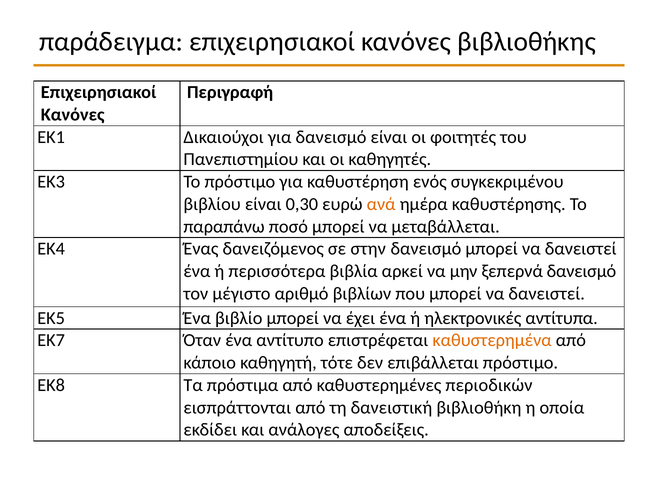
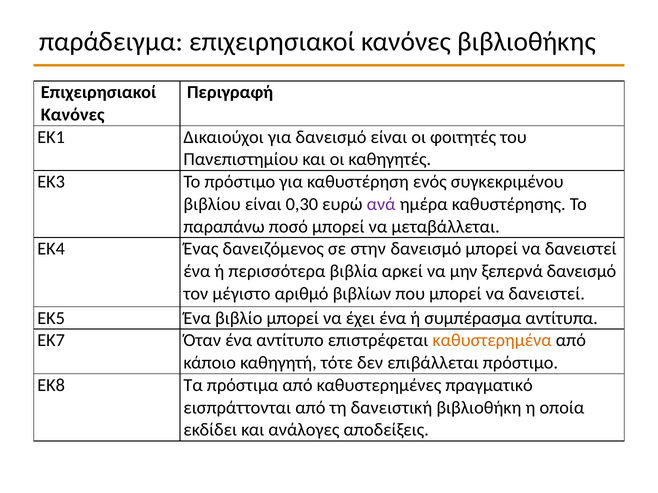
ανά colour: orange -> purple
ηλεκτρονικές: ηλεκτρονικές -> συμπέρασμα
περιοδικών: περιοδικών -> πραγματικό
